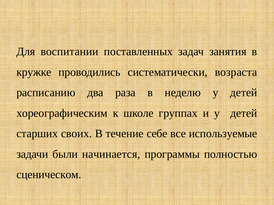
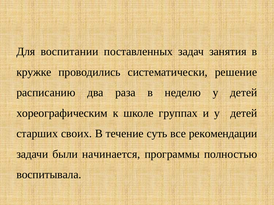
возраста: возраста -> решение
себе: себе -> суть
используемые: используемые -> рекомендации
сценическом: сценическом -> воспитывала
